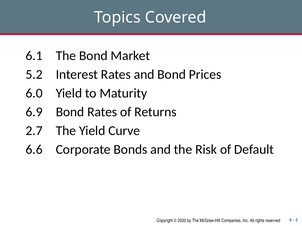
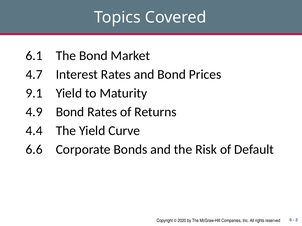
5.2: 5.2 -> 4.7
6.0: 6.0 -> 9.1
6.9: 6.9 -> 4.9
2.7: 2.7 -> 4.4
